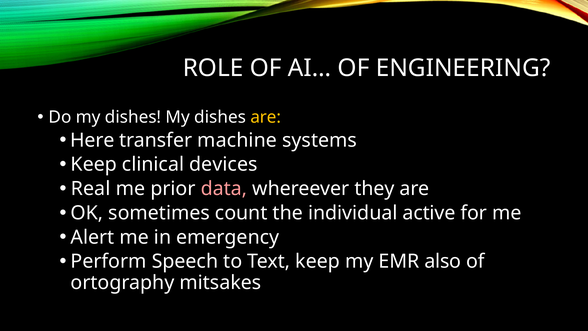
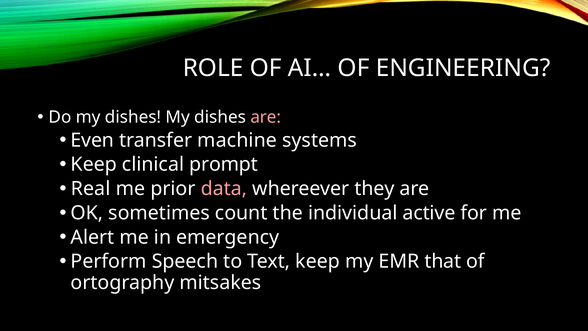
are at (266, 117) colour: yellow -> pink
Here: Here -> Even
devices: devices -> prompt
also: also -> that
